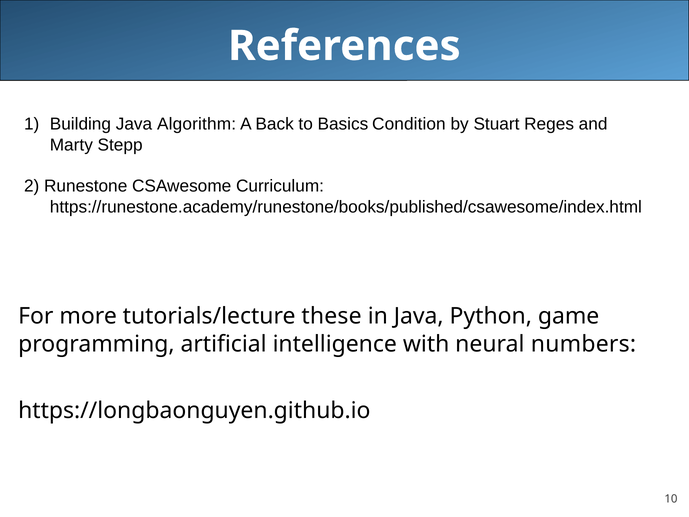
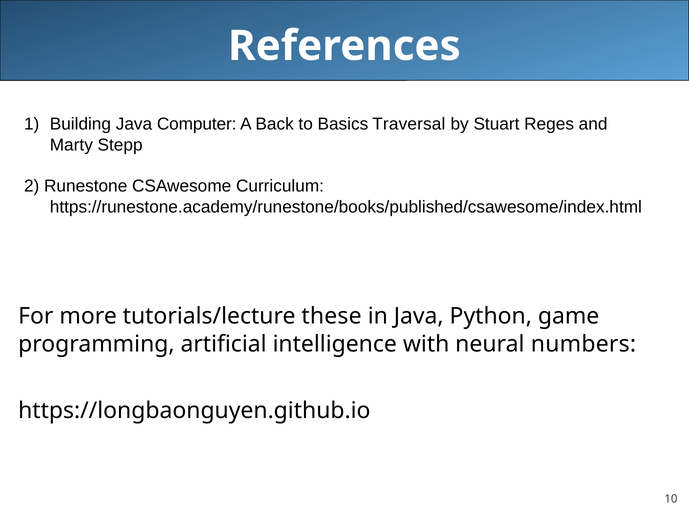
Algorithm: Algorithm -> Computer
Condition: Condition -> Traversal
